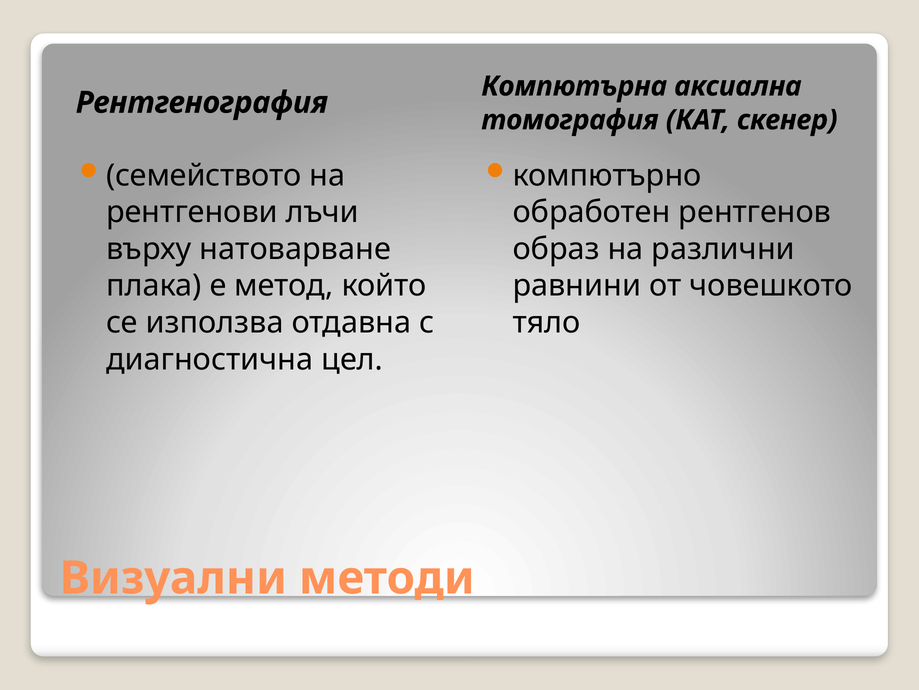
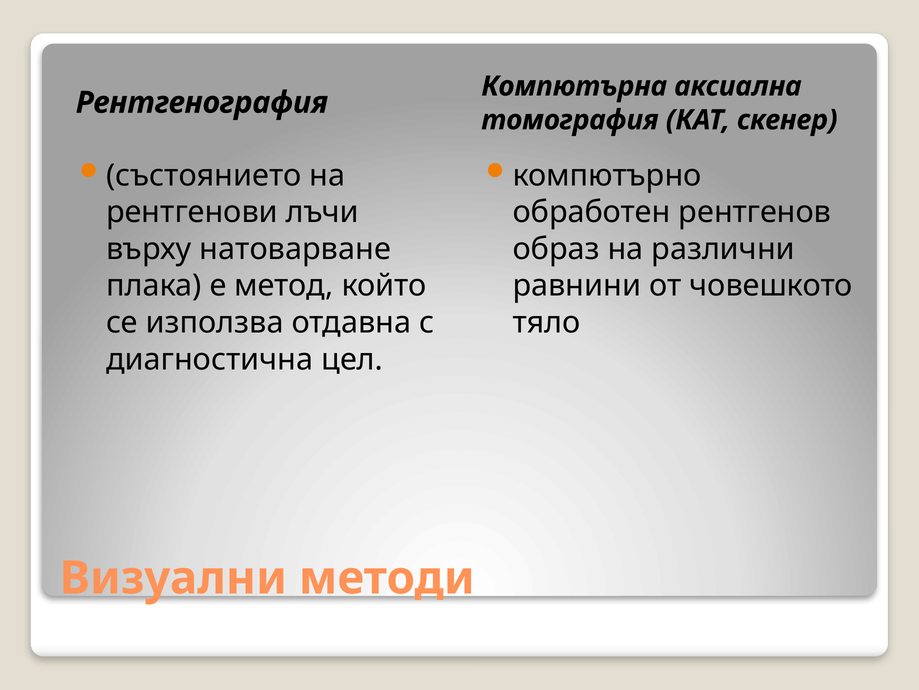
семейството: семейството -> състоянието
